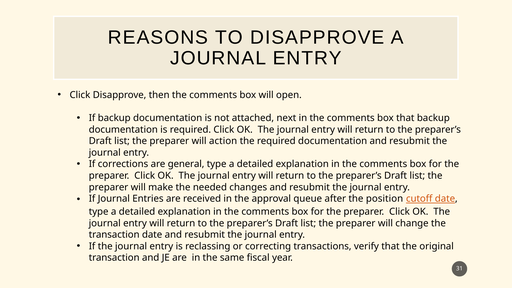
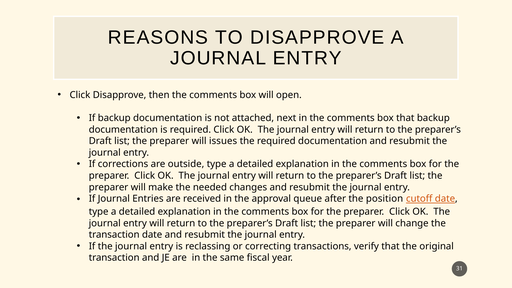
action: action -> issues
general: general -> outside
